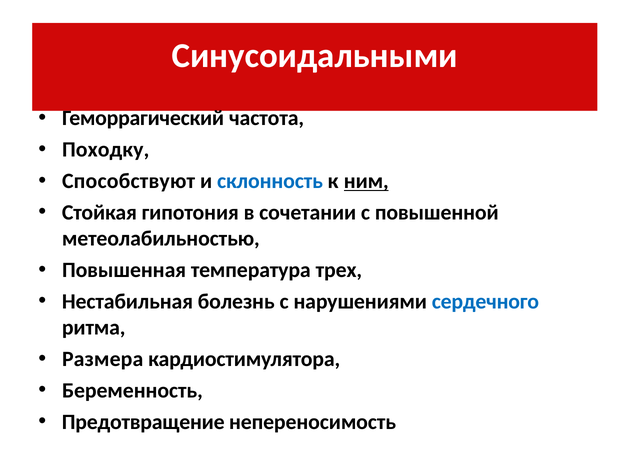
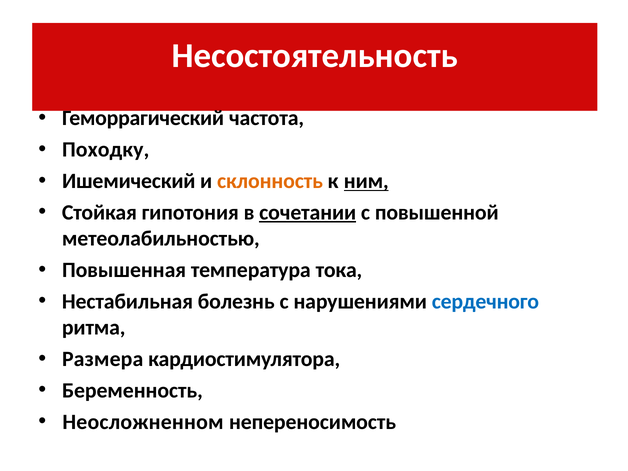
Синусоидальными: Синусоидальными -> Несостоятельность
Способствуют: Способствуют -> Ишемический
склонность colour: blue -> orange
сочетании underline: none -> present
трех: трех -> тока
Предотвращение: Предотвращение -> Неосложненном
